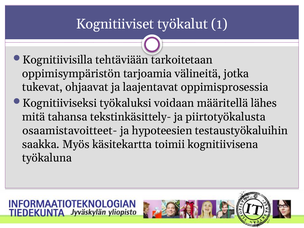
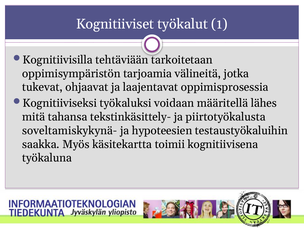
osaamistavoitteet-: osaamistavoitteet- -> soveltamiskykynä-
